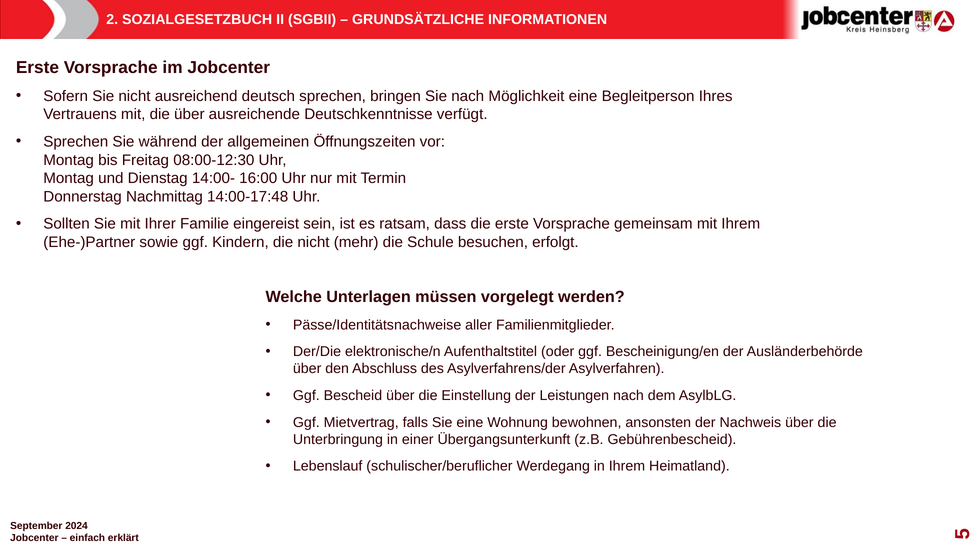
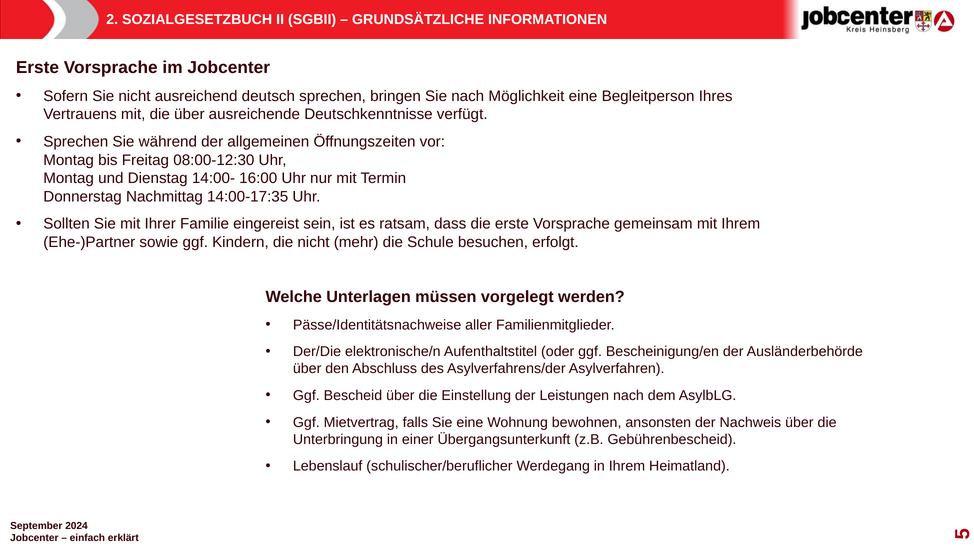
14:00-17:48: 14:00-17:48 -> 14:00-17:35
